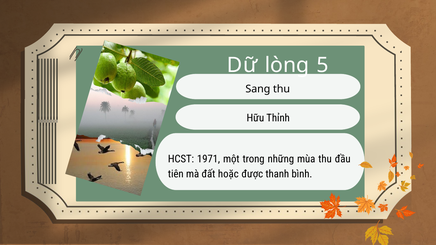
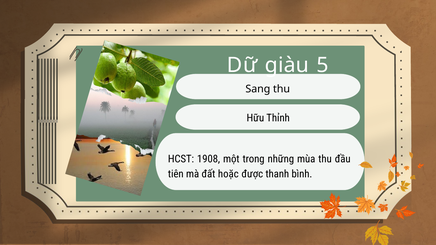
lòng: lòng -> giàu
1971: 1971 -> 1908
